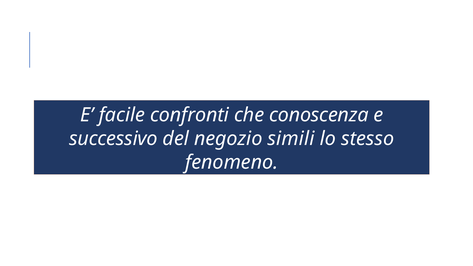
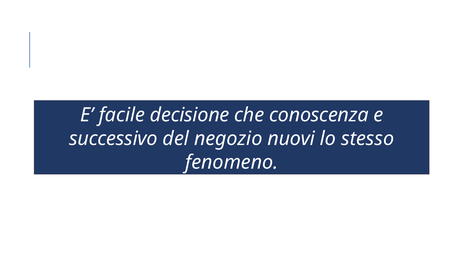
confronti: confronti -> decisione
simili: simili -> nuovi
